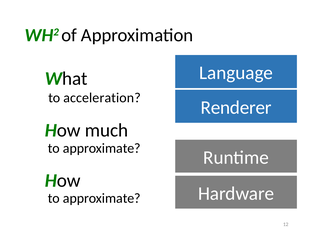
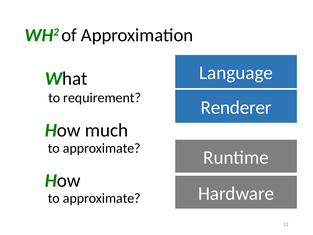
acceleration: acceleration -> requirement
